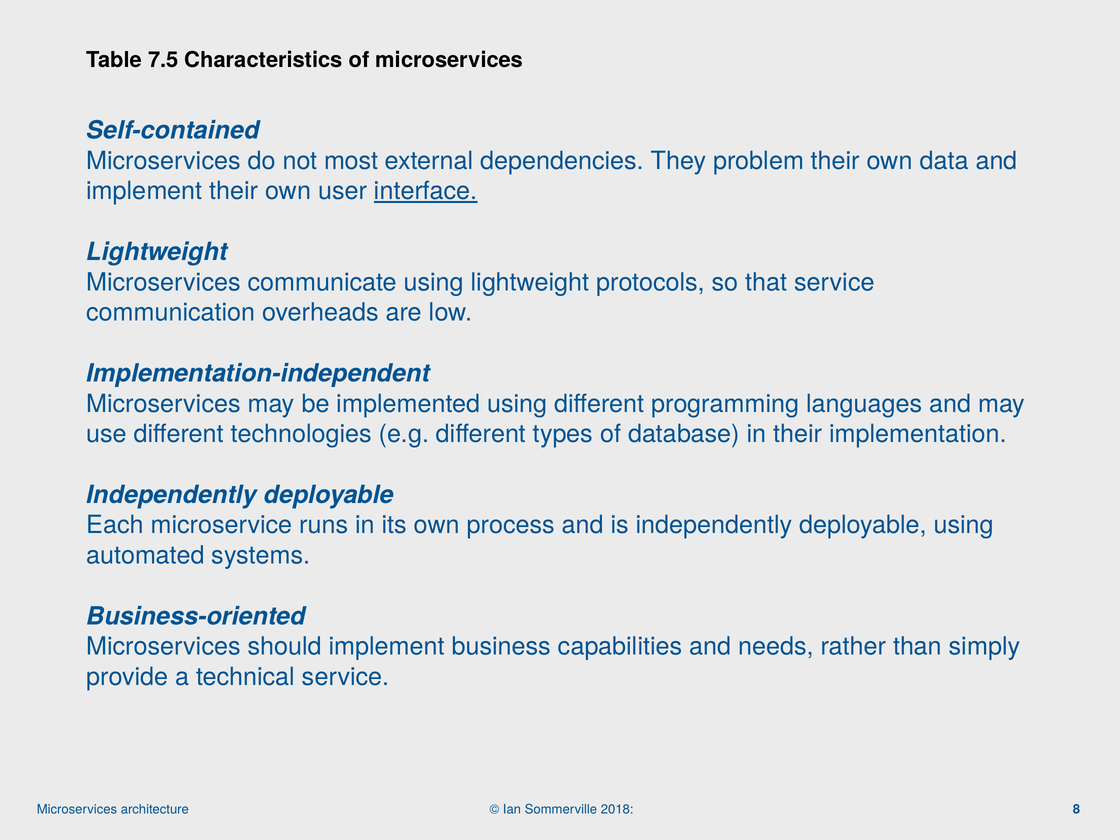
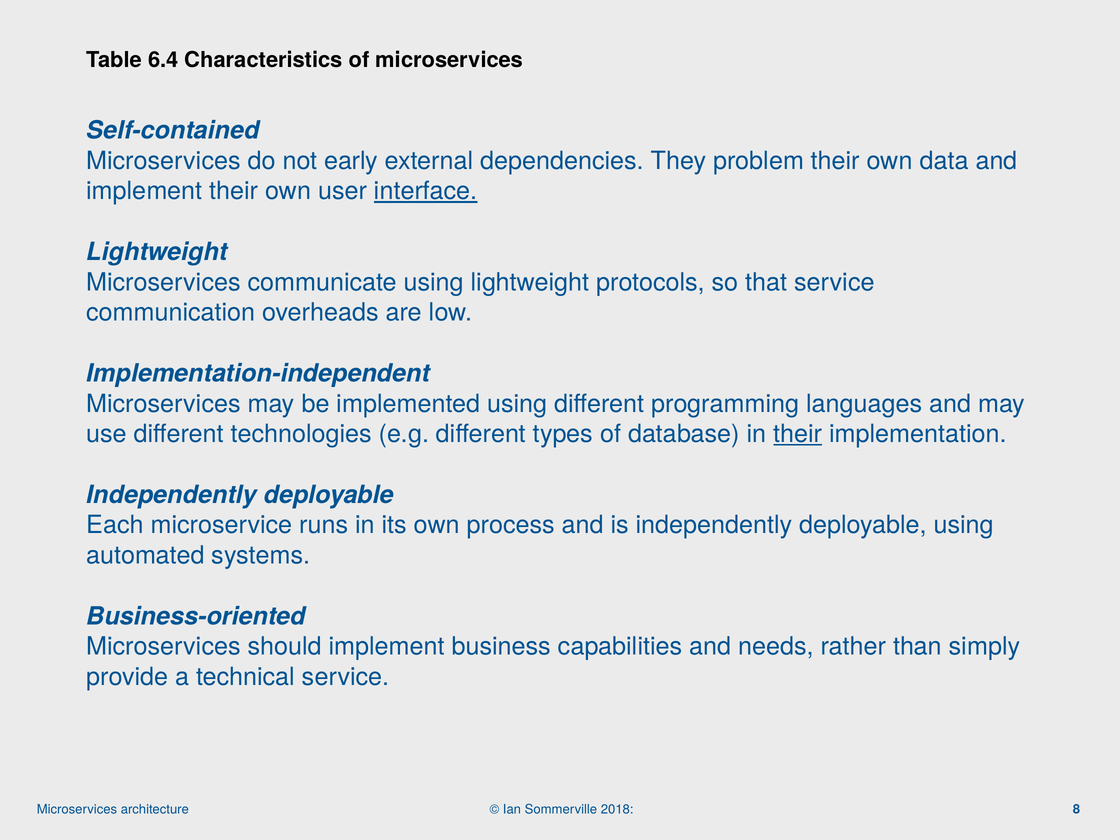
7.5: 7.5 -> 6.4
most: most -> early
their at (798, 434) underline: none -> present
